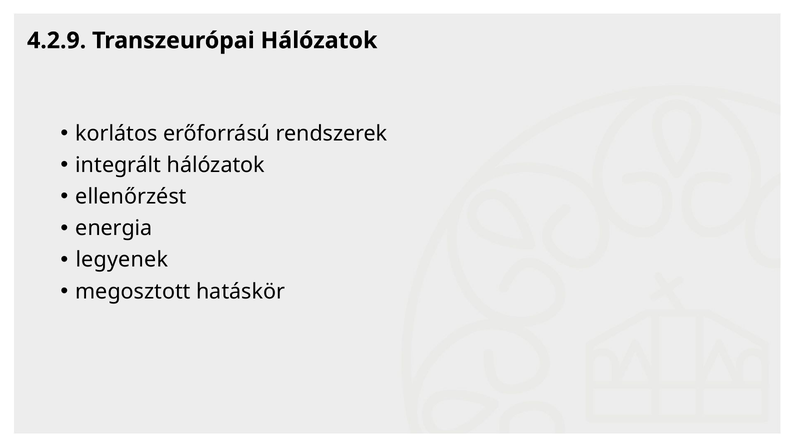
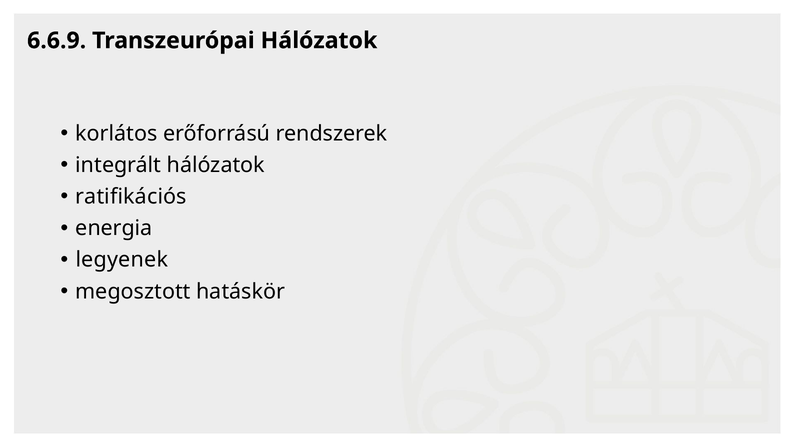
4.2.9: 4.2.9 -> 6.6.9
ellenőrzést: ellenőrzést -> ratifikációs
